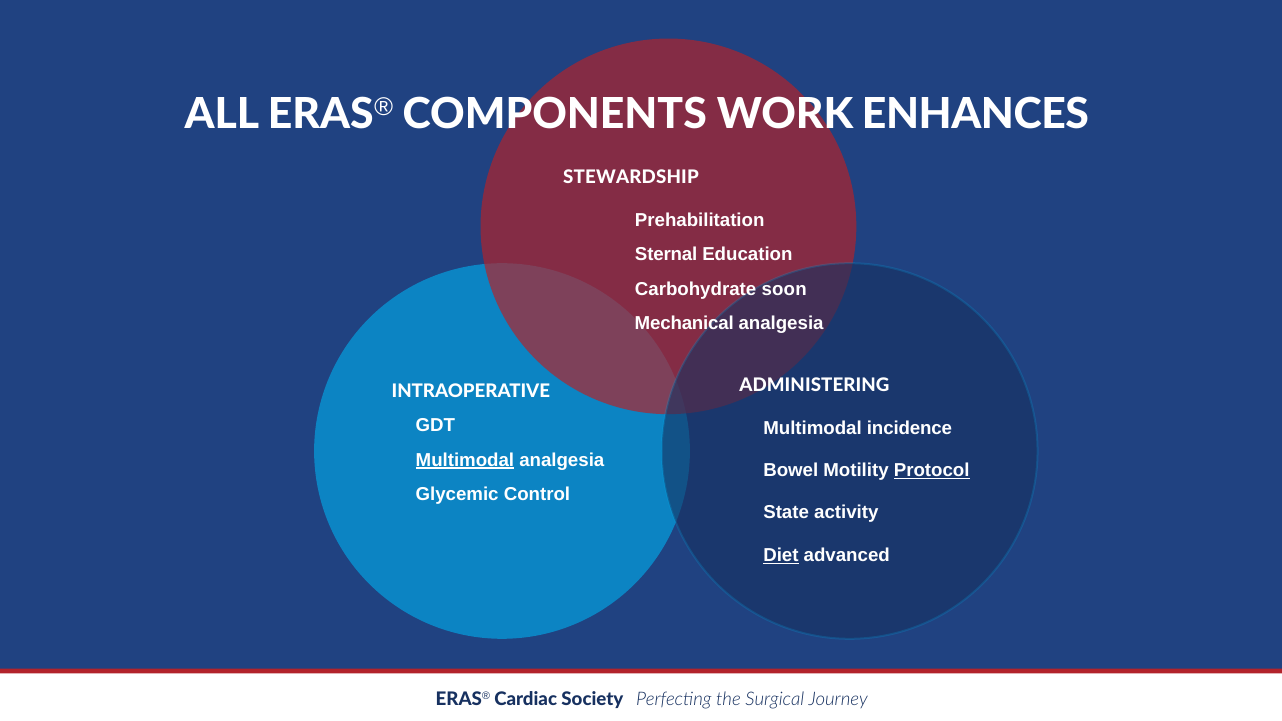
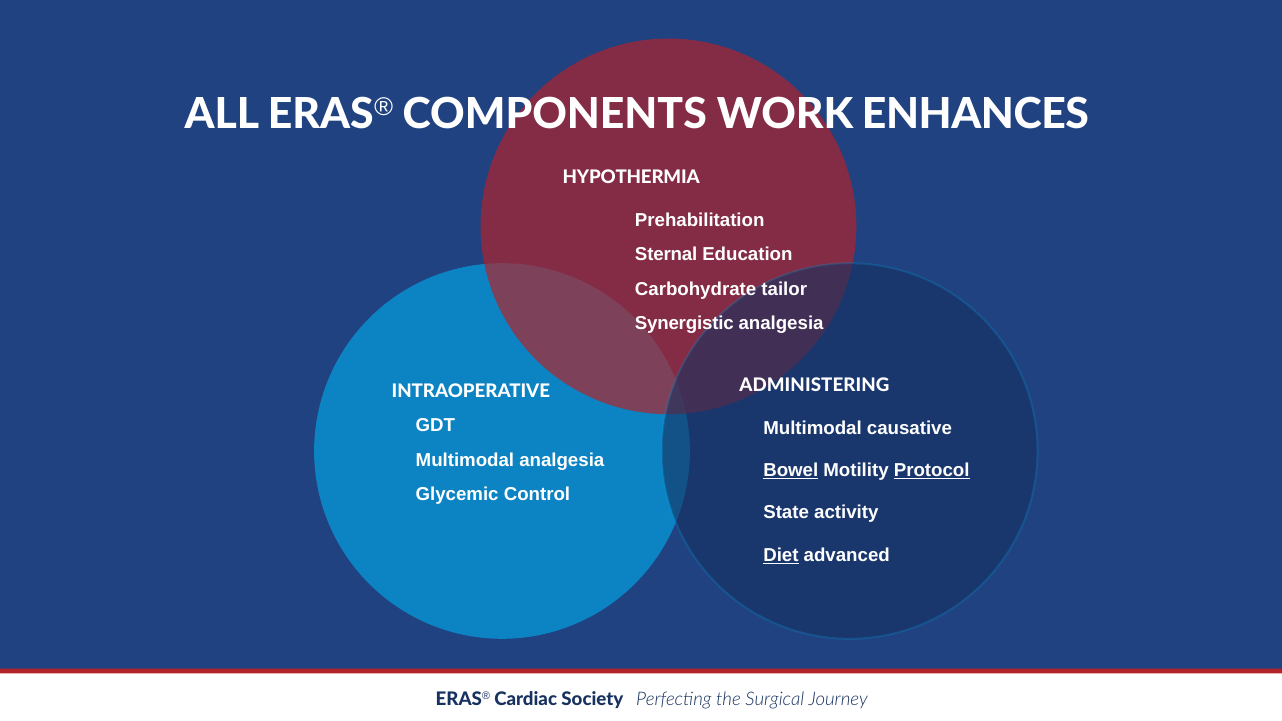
STEWARDSHIP: STEWARDSHIP -> HYPOTHERMIA
soon: soon -> tailor
Mechanical: Mechanical -> Synergistic
incidence: incidence -> causative
Multimodal at (465, 460) underline: present -> none
Bowel underline: none -> present
